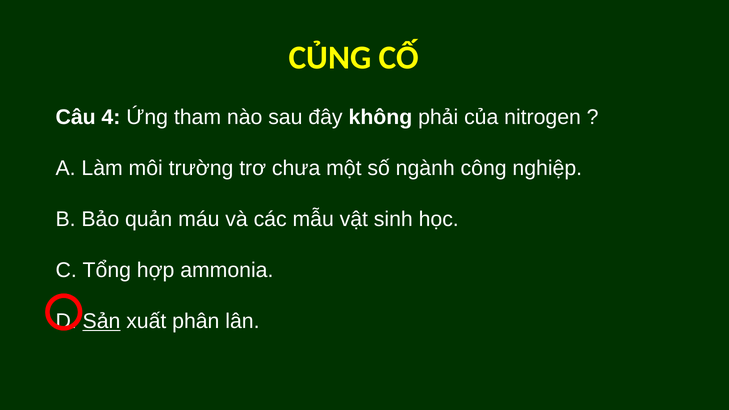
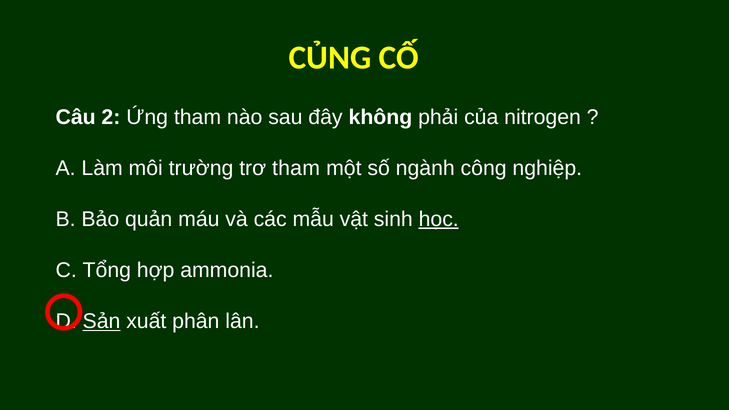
4: 4 -> 2
trơ chưa: chưa -> tham
học underline: none -> present
